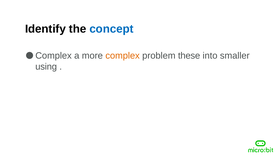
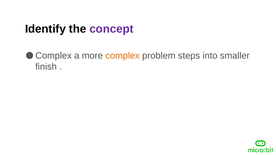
concept colour: blue -> purple
these: these -> steps
using: using -> finish
